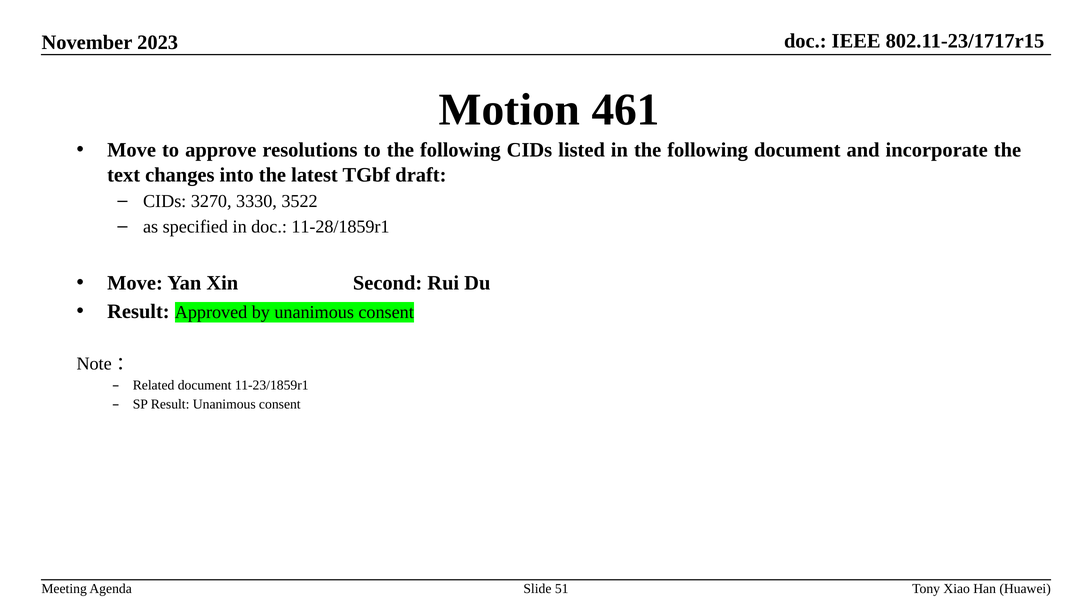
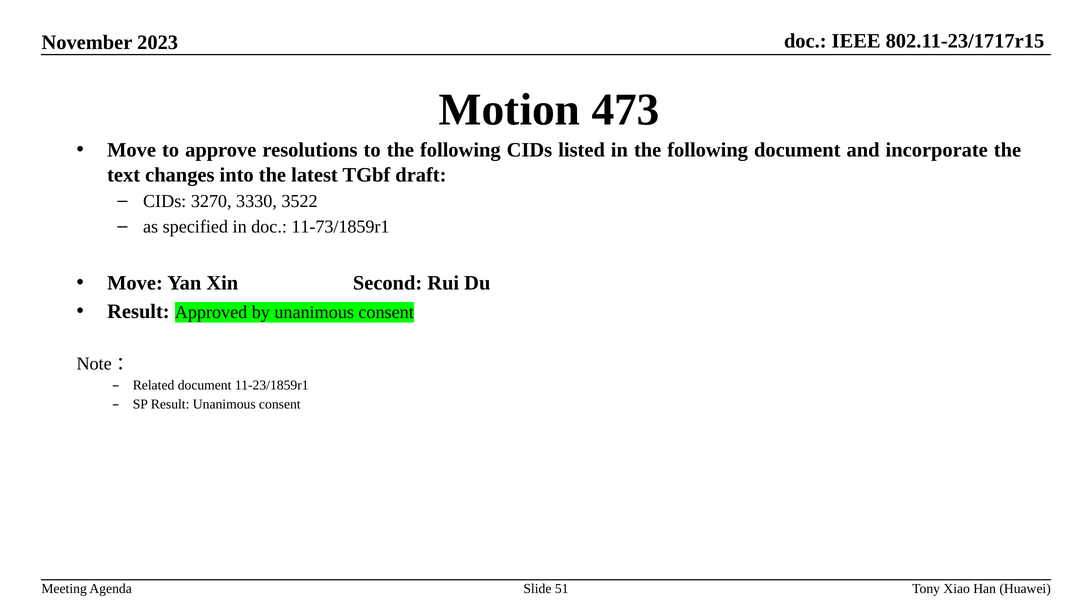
461: 461 -> 473
11-28/1859r1: 11-28/1859r1 -> 11-73/1859r1
